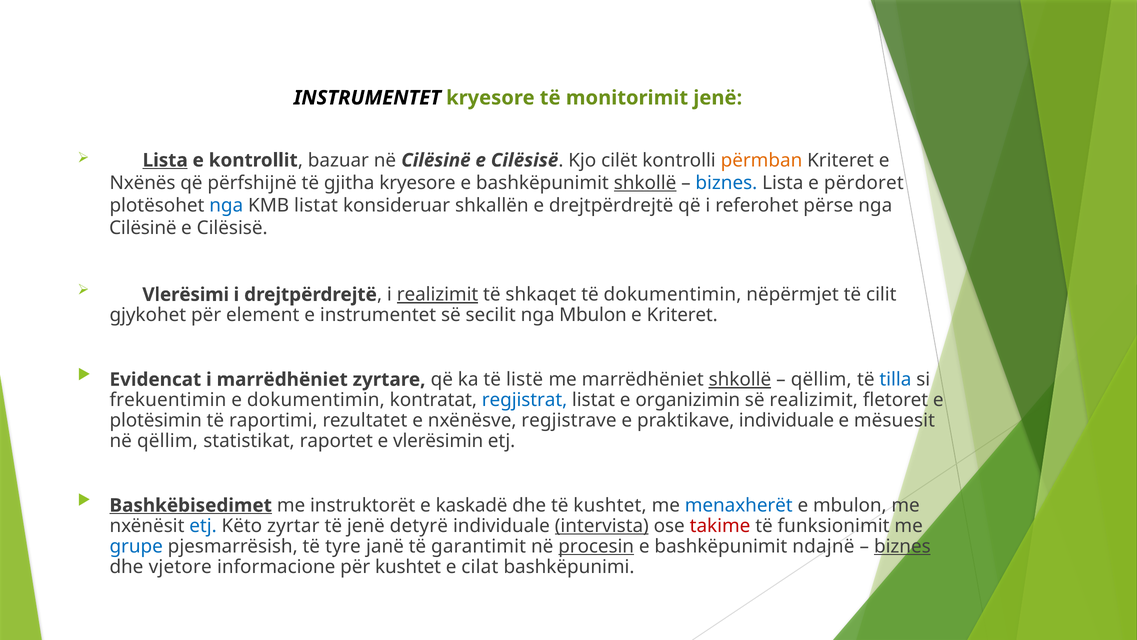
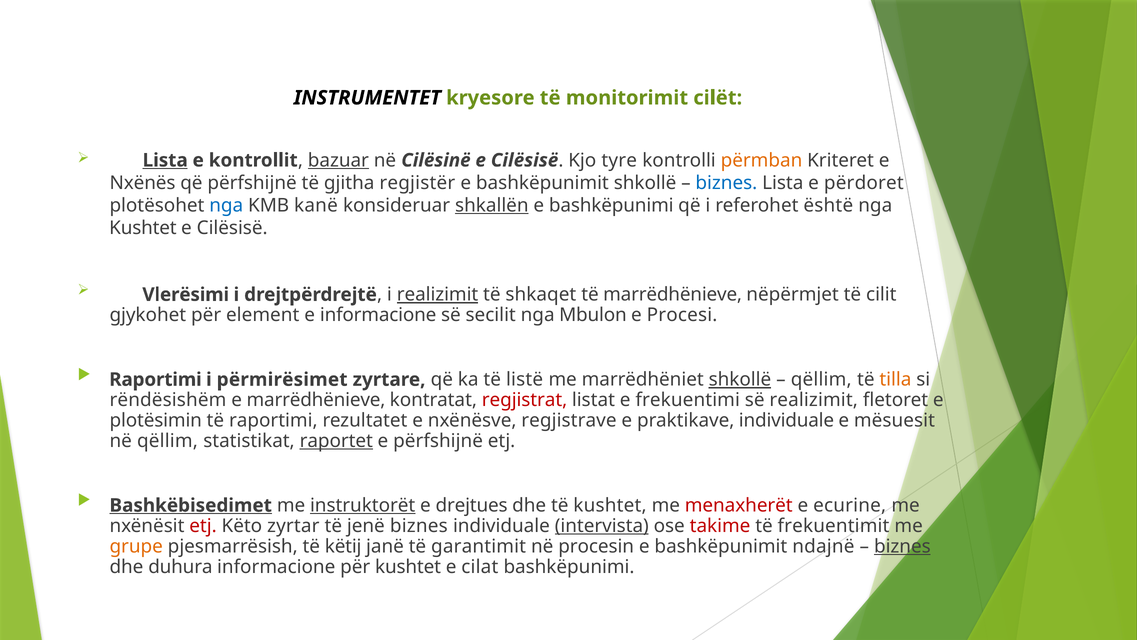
monitorimit jenë: jenë -> cilët
bazuar underline: none -> present
cilët: cilët -> tyre
gjitha kryesore: kryesore -> regjistër
shkollë at (645, 183) underline: present -> none
KMB listat: listat -> kanë
shkallën underline: none -> present
e drejtpërdrejtë: drejtpërdrejtë -> bashkëpunimi
përse: përse -> është
Cilësinë at (143, 228): Cilësinë -> Kushtet
të dokumentimin: dokumentimin -> marrëdhënieve
e instrumentet: instrumentet -> informacione
e Kriteret: Kriteret -> Procesi
Evidencat at (155, 379): Evidencat -> Raportimi
i marrëdhëniet: marrëdhëniet -> përmirësimet
tilla colour: blue -> orange
frekuentimin: frekuentimin -> rëndësishëm
e dokumentimin: dokumentimin -> marrëdhënieve
regjistrat colour: blue -> red
organizimin: organizimin -> frekuentimi
raportet underline: none -> present
e vlerësimin: vlerësimin -> përfshijnë
instruktorët underline: none -> present
kaskadë: kaskadë -> drejtues
menaxherët colour: blue -> red
e mbulon: mbulon -> ecurine
etj at (203, 526) colour: blue -> red
jenë detyrë: detyrë -> biznes
funksionimit: funksionimit -> frekuentimit
grupe colour: blue -> orange
tyre: tyre -> këtij
procesin underline: present -> none
vjetore: vjetore -> duhura
